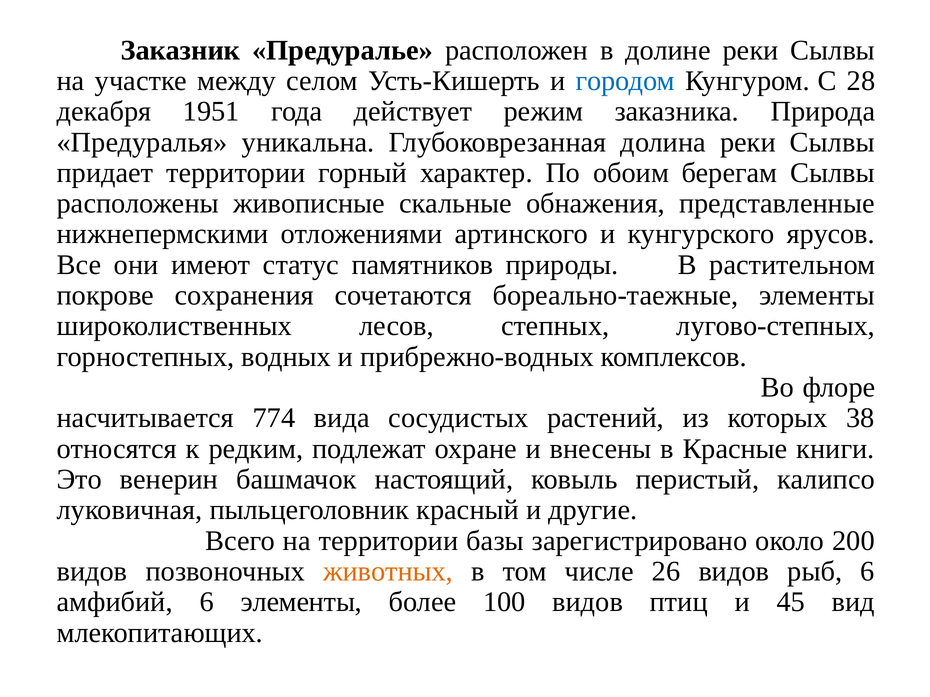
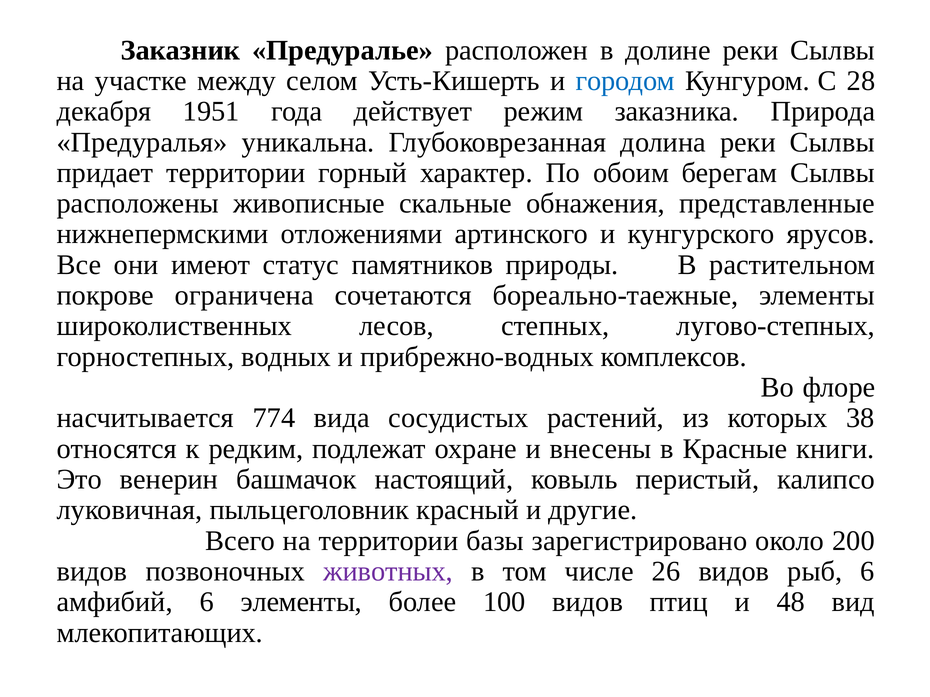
сохранения: сохранения -> ограничена
животных colour: orange -> purple
45: 45 -> 48
